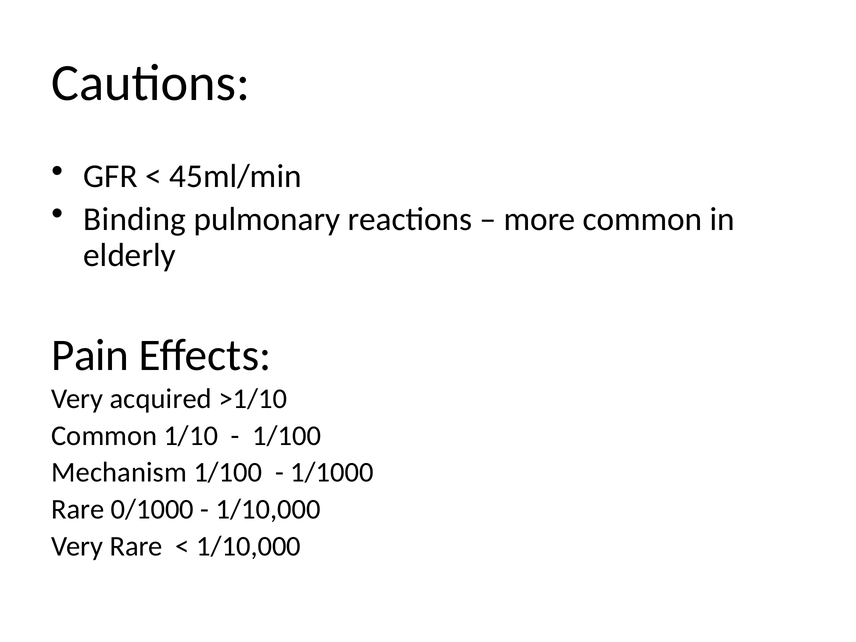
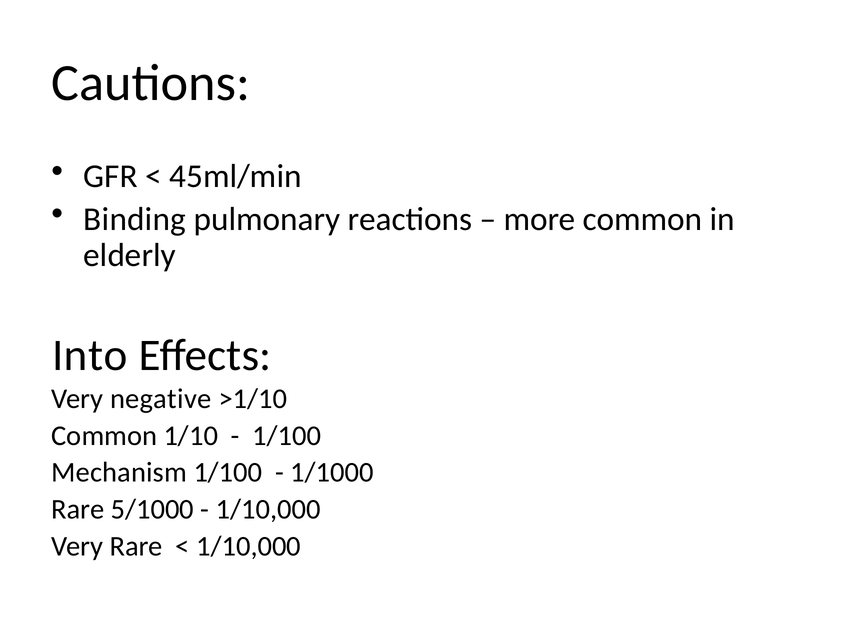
Pain: Pain -> Into
acquired: acquired -> negative
0/1000: 0/1000 -> 5/1000
